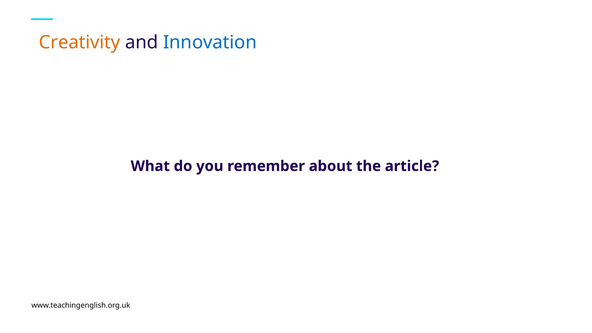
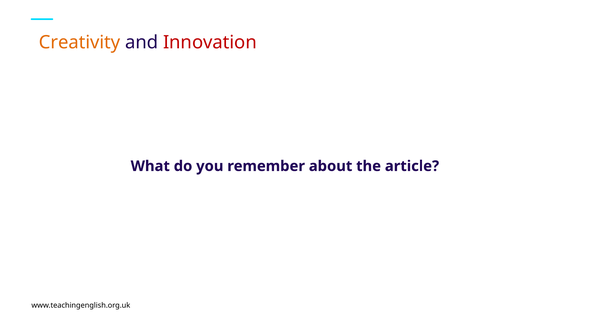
Innovation colour: blue -> red
